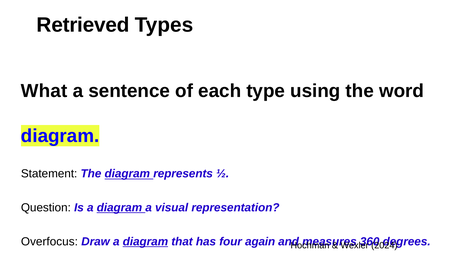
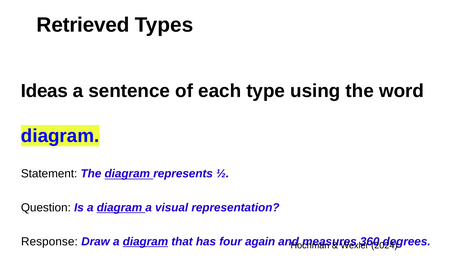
What: What -> Ideas
Overfocus: Overfocus -> Response
